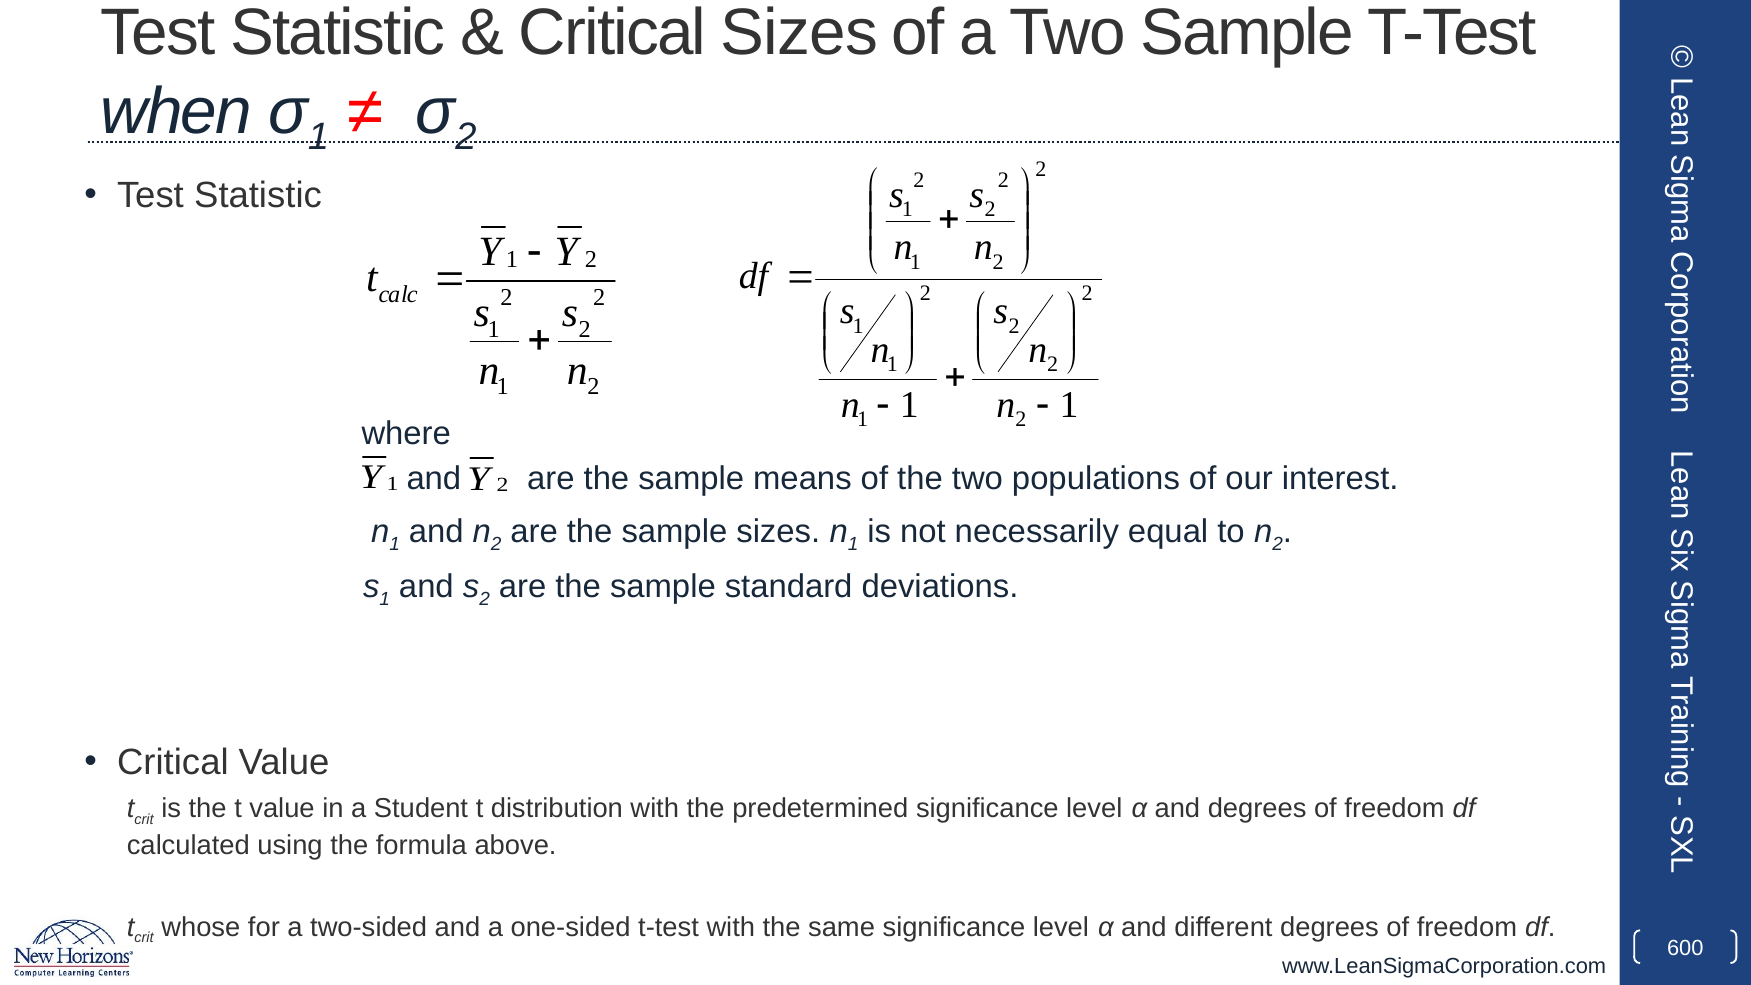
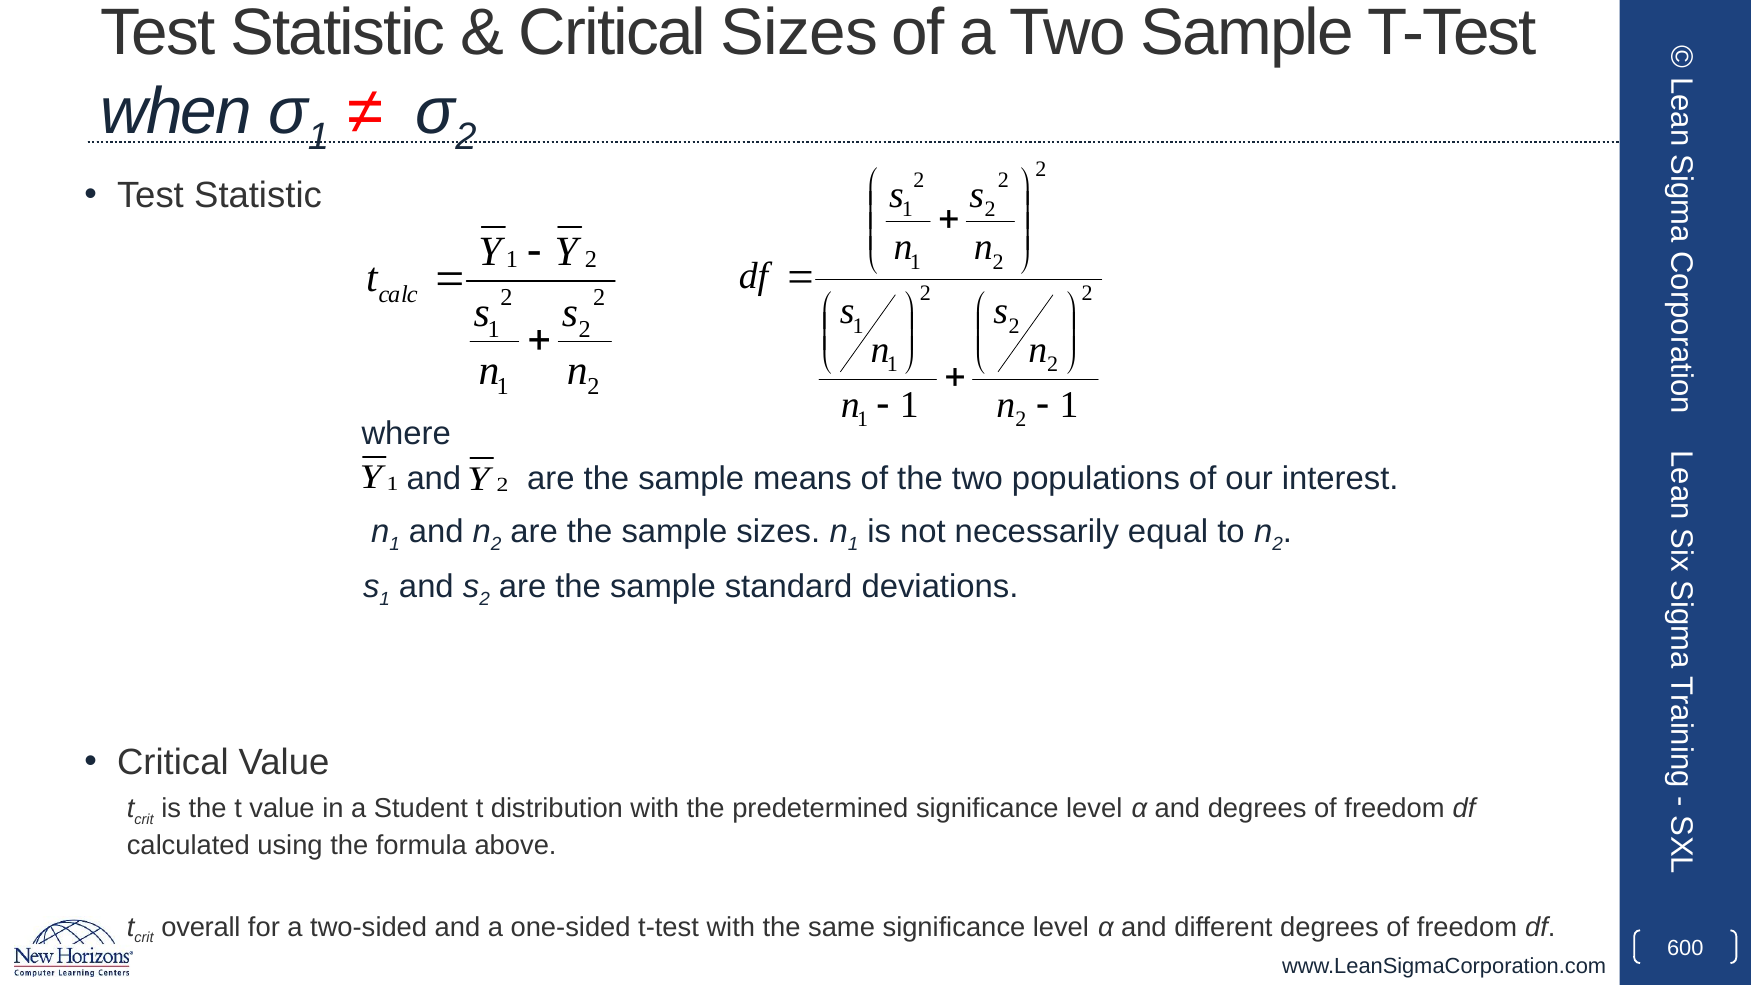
whose: whose -> overall
